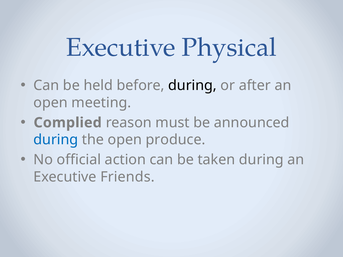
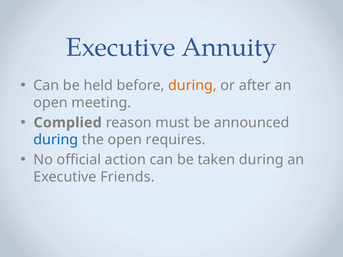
Physical: Physical -> Annuity
during at (192, 86) colour: black -> orange
produce: produce -> requires
